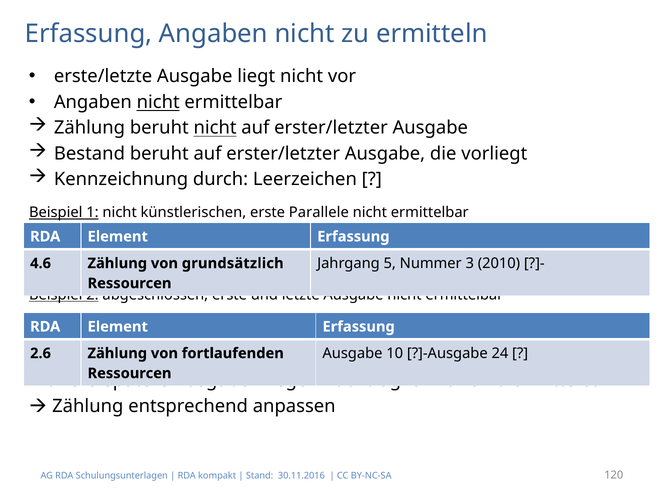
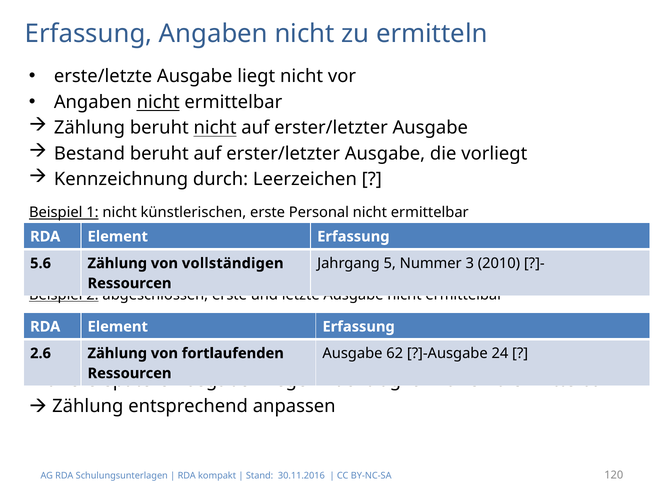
Parallele: Parallele -> Personal
4.6: 4.6 -> 5.6
grundsätzlich: grundsätzlich -> vollständigen
10: 10 -> 62
